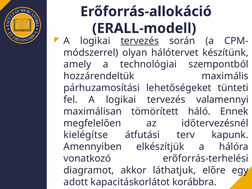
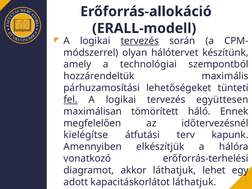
fel underline: none -> present
valamennyi: valamennyi -> együttesen
előre: előre -> lehet
kapacitáskorlátot korábbra: korábbra -> láthatjuk
